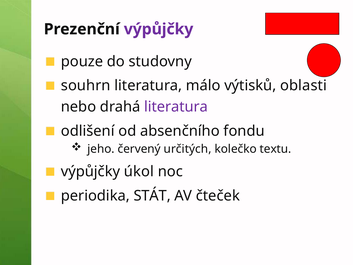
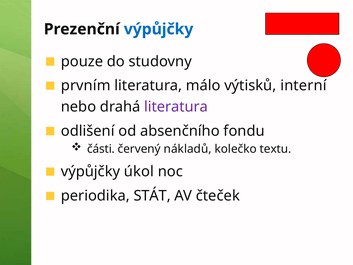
výpůjčky at (159, 29) colour: purple -> blue
souhrn: souhrn -> prvním
oblasti: oblasti -> interní
jeho: jeho -> části
určitých: určitých -> nákladů
